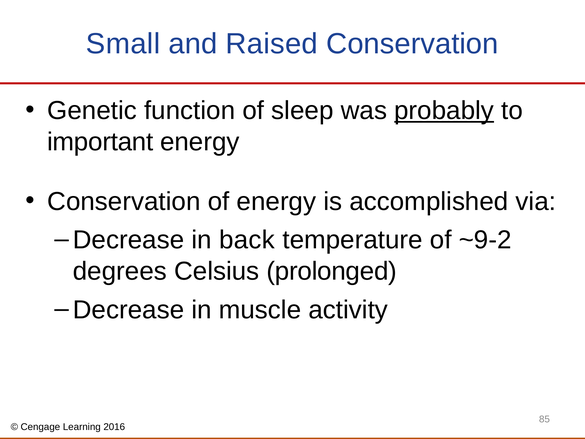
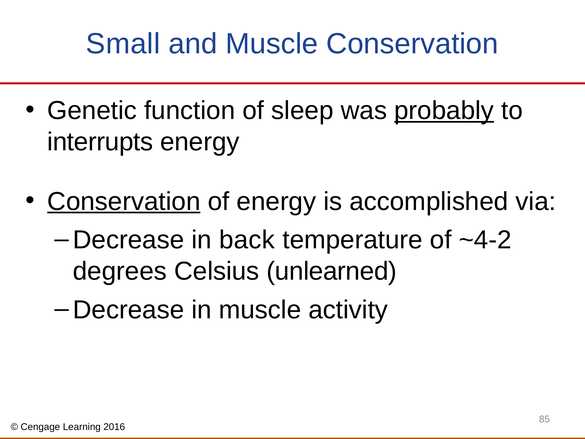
and Raised: Raised -> Muscle
important: important -> interrupts
Conservation at (124, 201) underline: none -> present
~9-2: ~9-2 -> ~4-2
prolonged: prolonged -> unlearned
